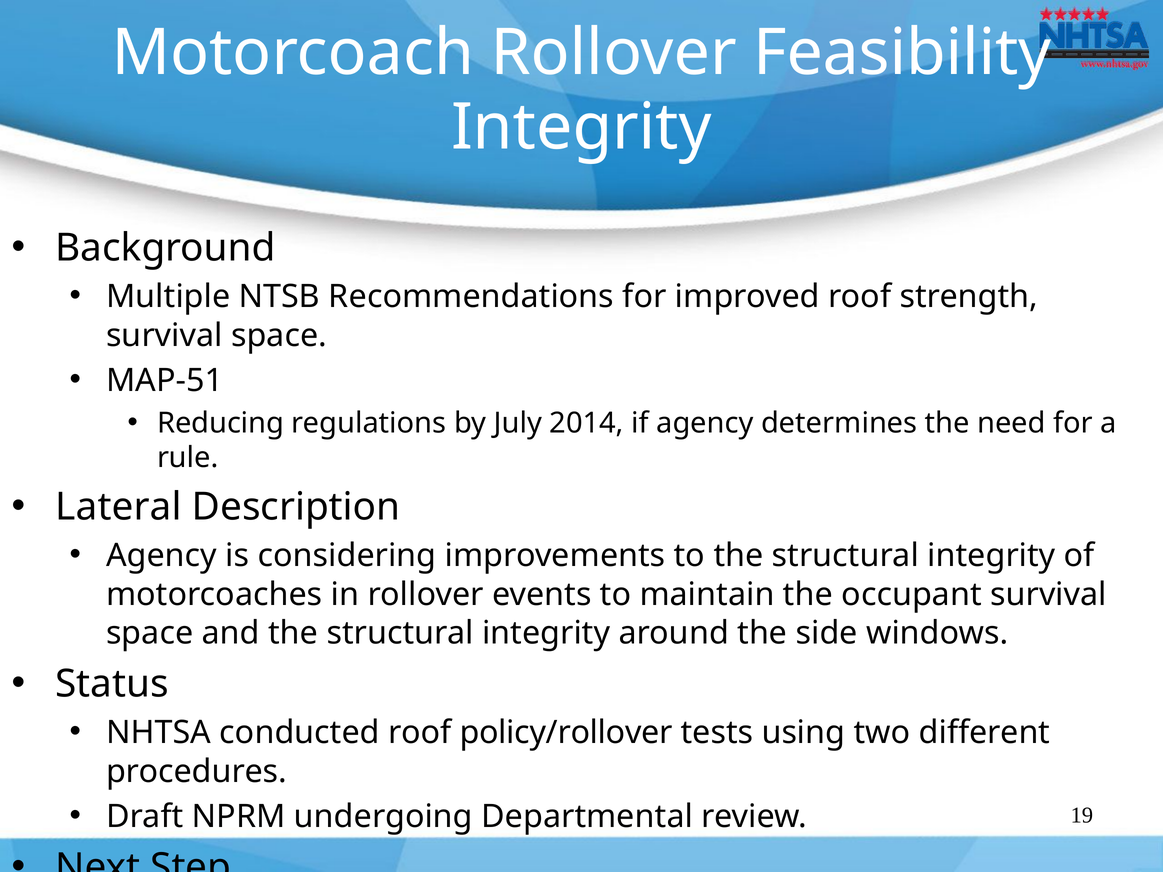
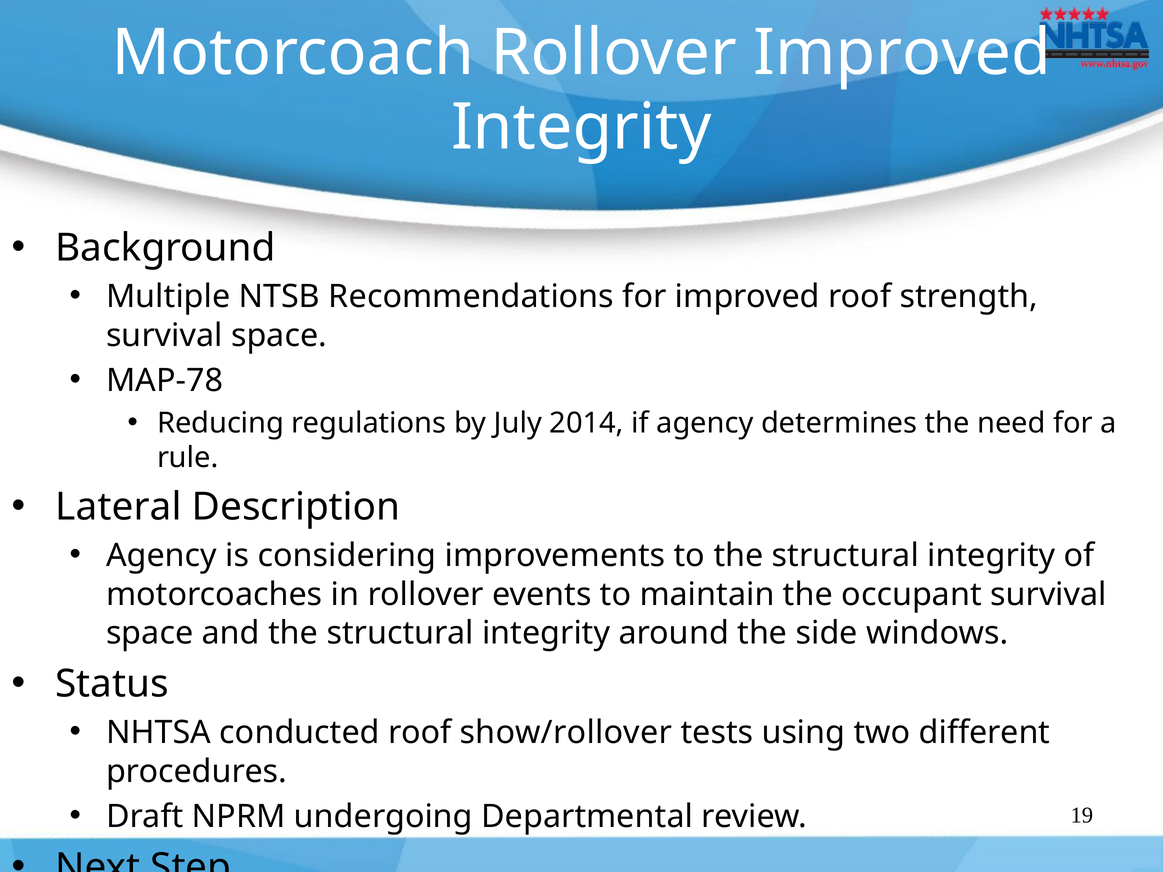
Rollover Feasibility: Feasibility -> Improved
MAP-51: MAP-51 -> MAP-78
policy/rollover: policy/rollover -> show/rollover
